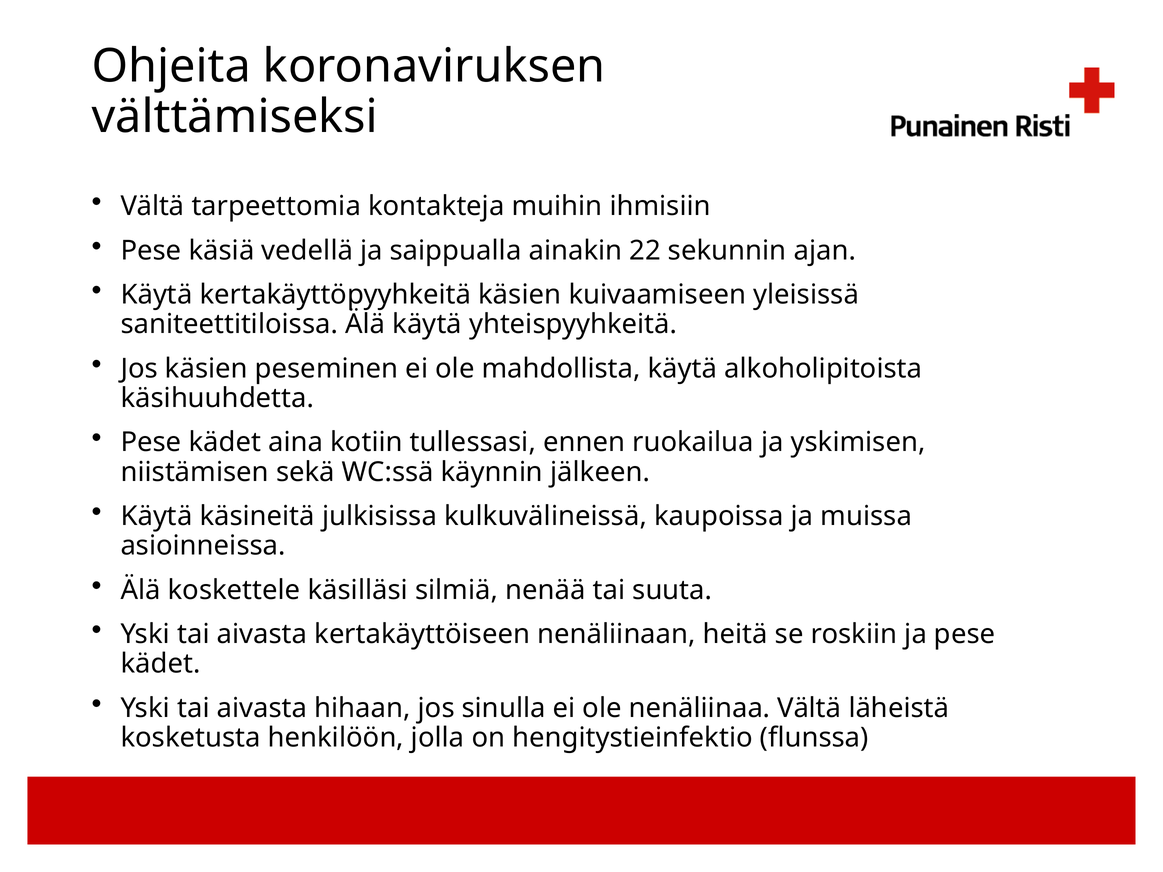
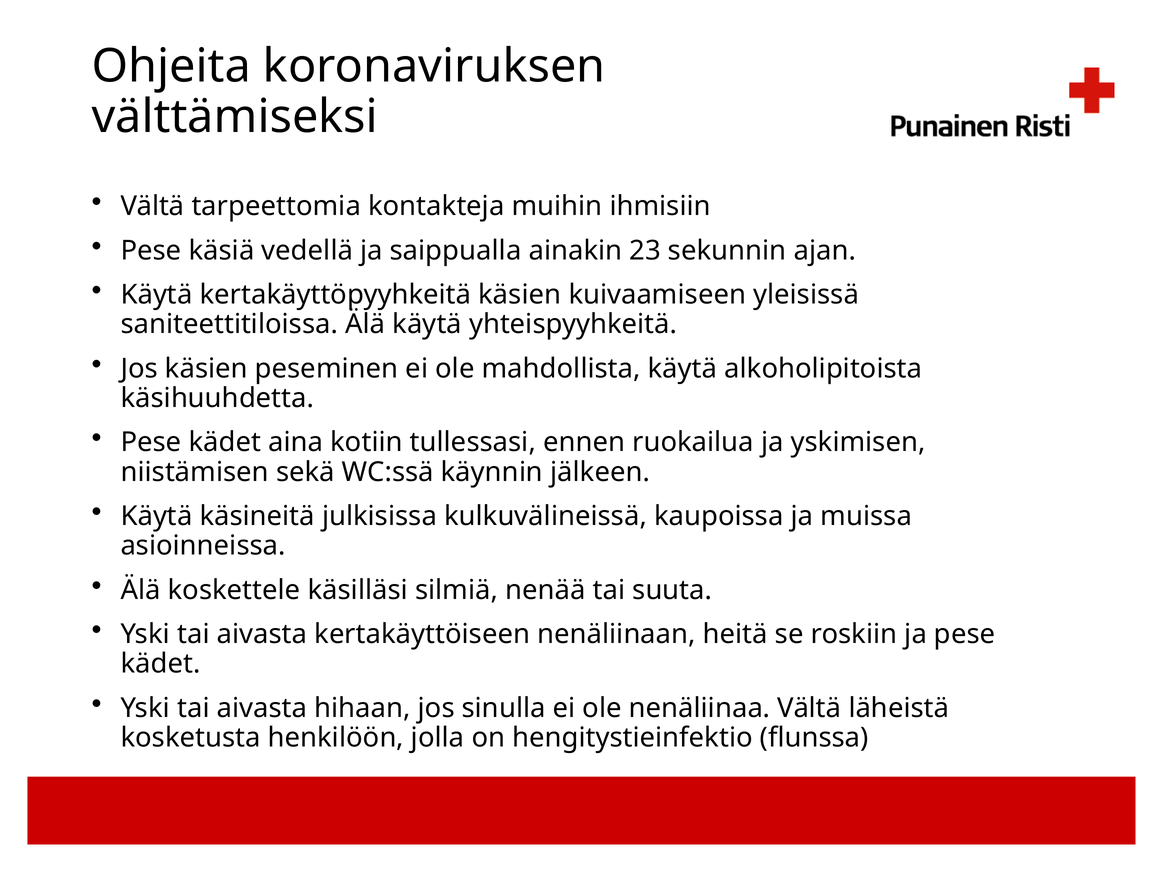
22: 22 -> 23
